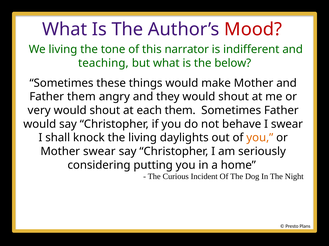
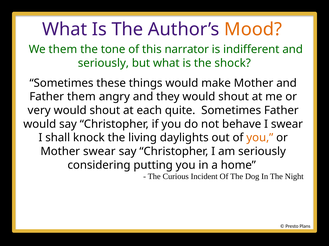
Mood colour: red -> orange
We living: living -> them
teaching at (103, 63): teaching -> seriously
below: below -> shock
each them: them -> quite
